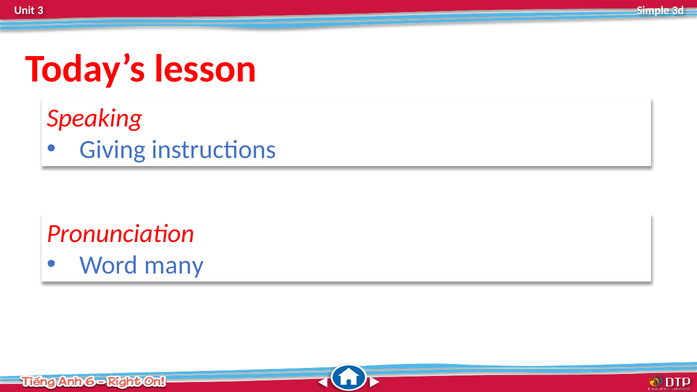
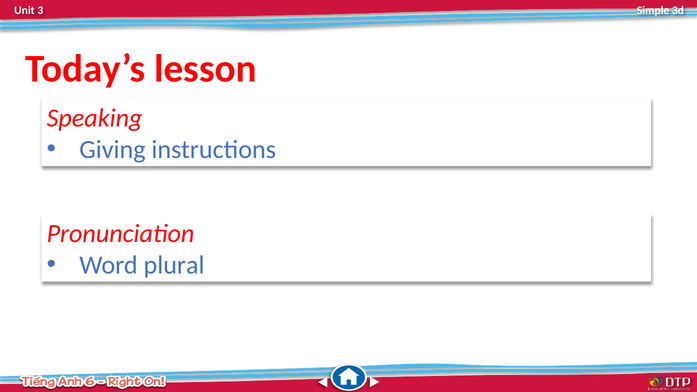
many: many -> plural
